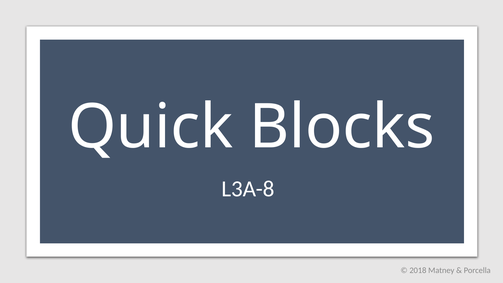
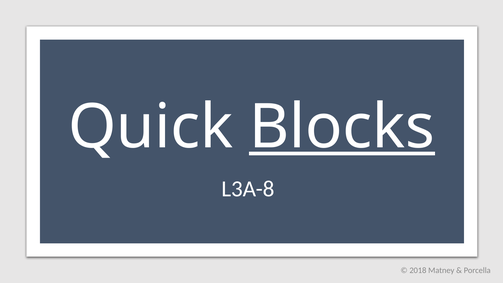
Blocks underline: none -> present
